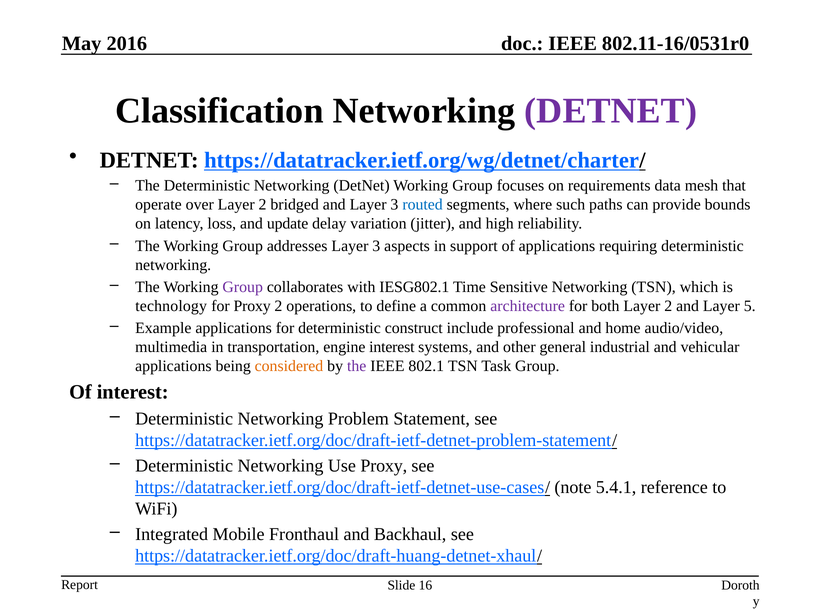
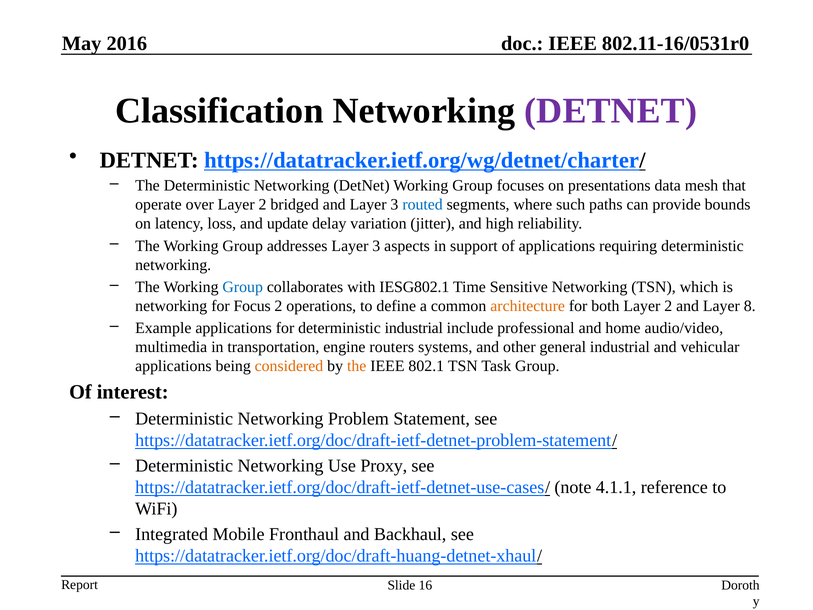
requirements: requirements -> presentations
Group at (243, 287) colour: purple -> blue
technology at (171, 306): technology -> networking
for Proxy: Proxy -> Focus
architecture colour: purple -> orange
5: 5 -> 8
deterministic construct: construct -> industrial
engine interest: interest -> routers
the at (357, 366) colour: purple -> orange
5.4.1: 5.4.1 -> 4.1.1
